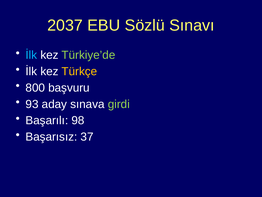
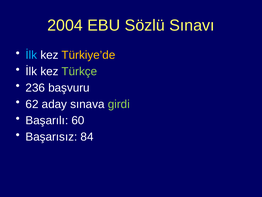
2037: 2037 -> 2004
Türkiye’de colour: light green -> yellow
Türkçe colour: yellow -> light green
800: 800 -> 236
93: 93 -> 62
98: 98 -> 60
37: 37 -> 84
